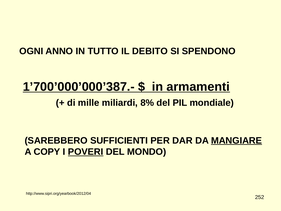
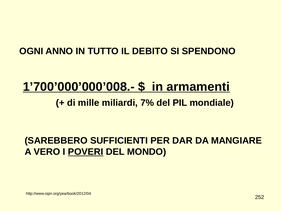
1’700’000’000’387.-: 1’700’000’000’387.- -> 1’700’000’000’008.-
8%: 8% -> 7%
MANGIARE underline: present -> none
COPY: COPY -> VERO
